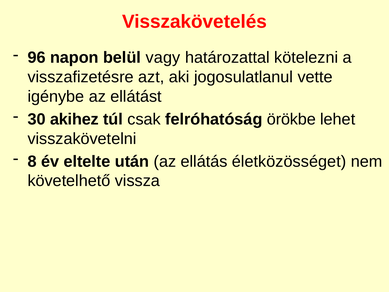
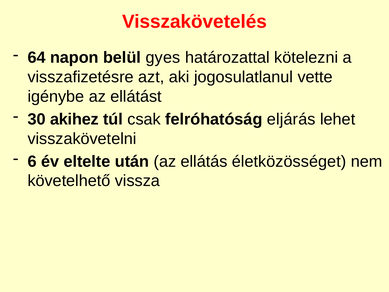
96: 96 -> 64
vagy: vagy -> gyes
örökbe: örökbe -> eljárás
8: 8 -> 6
